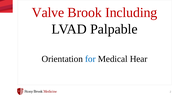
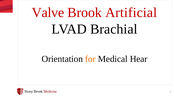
Including: Including -> Artificial
Palpable: Palpable -> Brachial
for colour: blue -> orange
